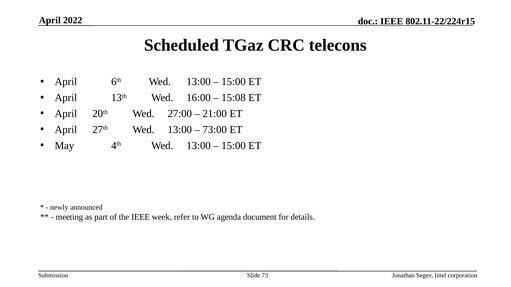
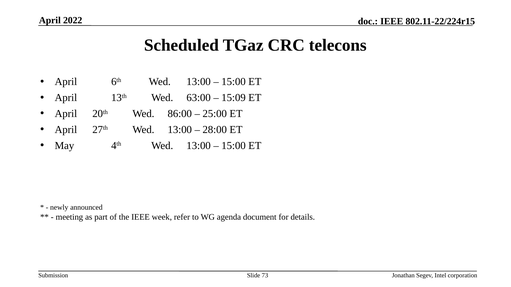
16:00: 16:00 -> 63:00
15:08: 15:08 -> 15:09
27:00: 27:00 -> 86:00
21:00: 21:00 -> 25:00
73:00: 73:00 -> 28:00
